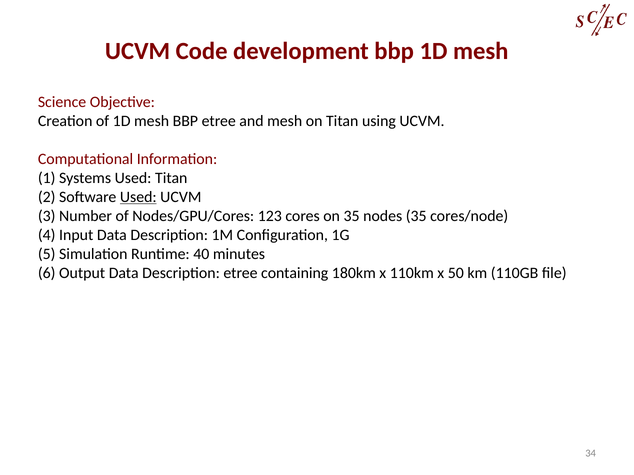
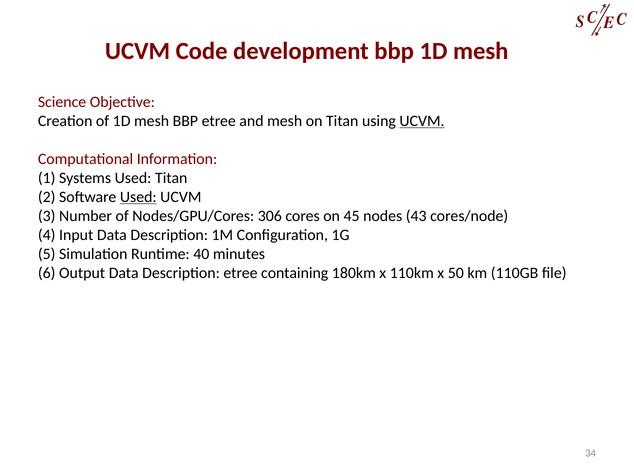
UCVM at (422, 121) underline: none -> present
123: 123 -> 306
on 35: 35 -> 45
nodes 35: 35 -> 43
